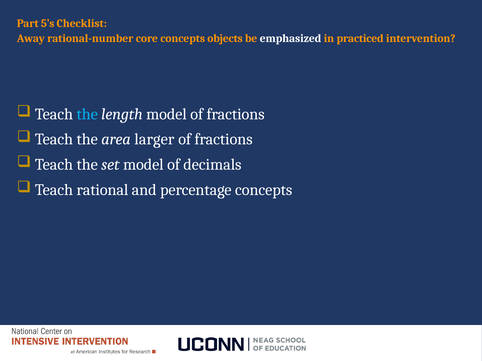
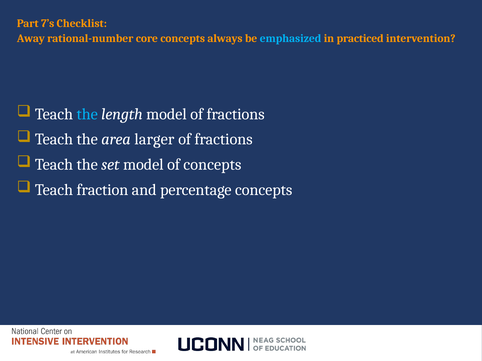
5’s: 5’s -> 7’s
objects: objects -> always
emphasized colour: white -> light blue
of decimals: decimals -> concepts
rational: rational -> fraction
